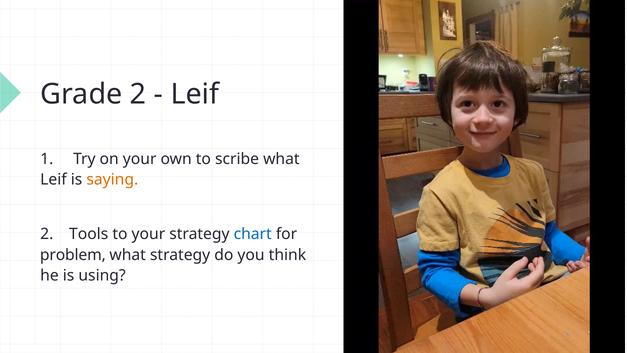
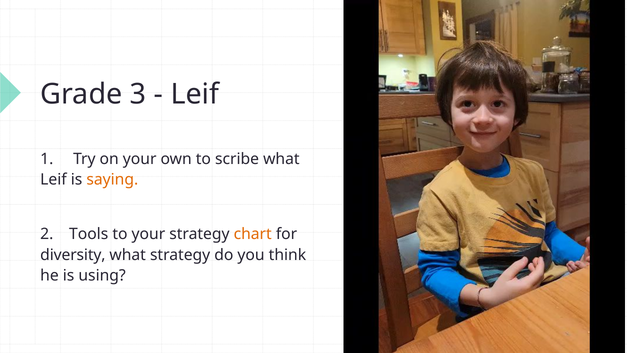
Grade 2: 2 -> 3
chart colour: blue -> orange
problem: problem -> diversity
